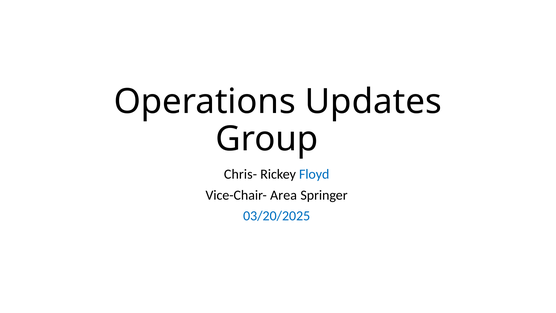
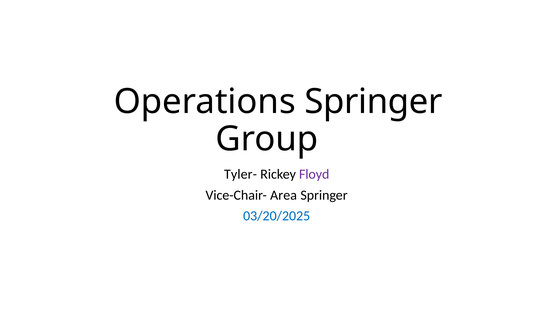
Operations Updates: Updates -> Springer
Chris-: Chris- -> Tyler-
Floyd colour: blue -> purple
